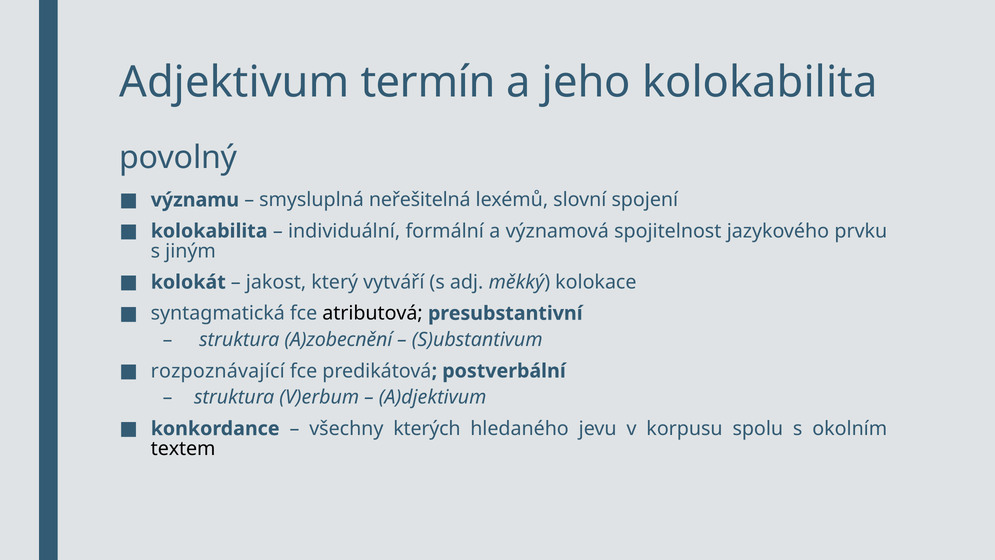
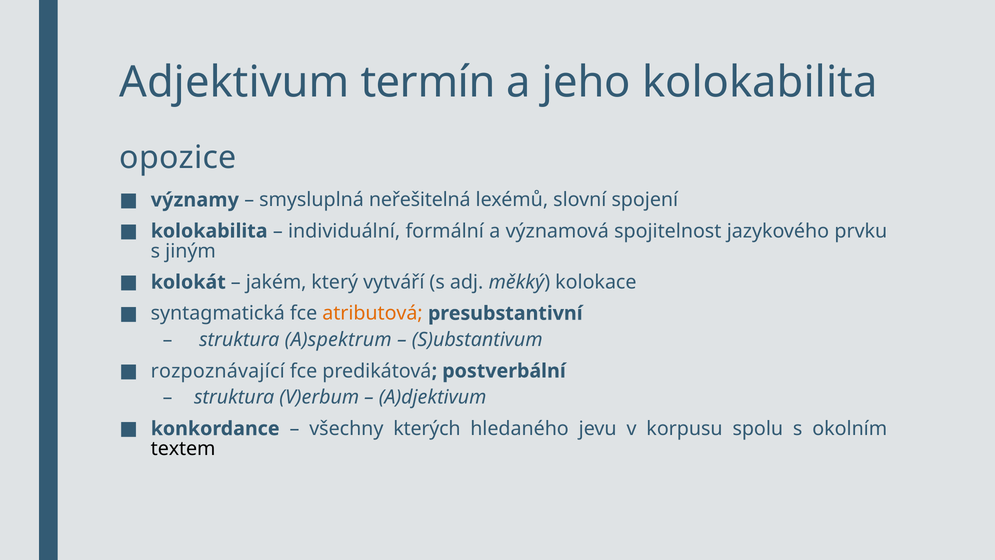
povolný: povolný -> opozice
významu: významu -> významy
jakost: jakost -> jakém
atributová colour: black -> orange
A)zobecnění: A)zobecnění -> A)spektrum
